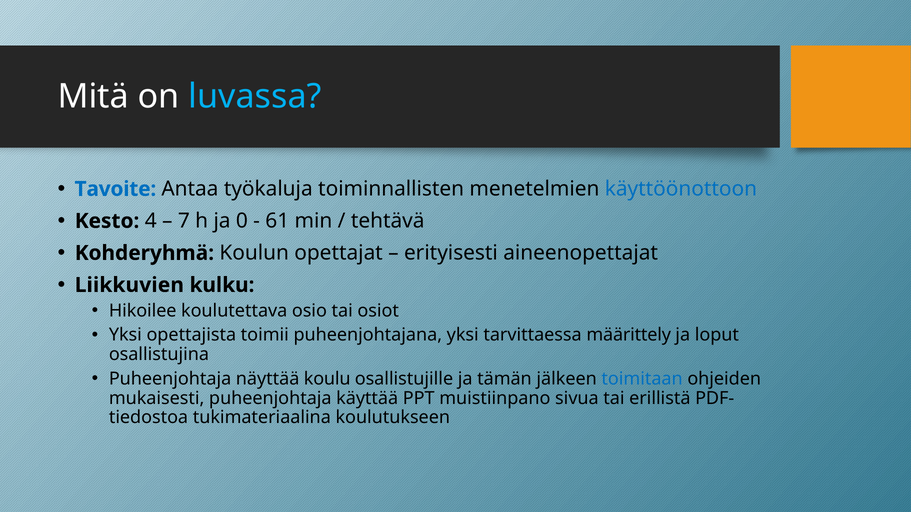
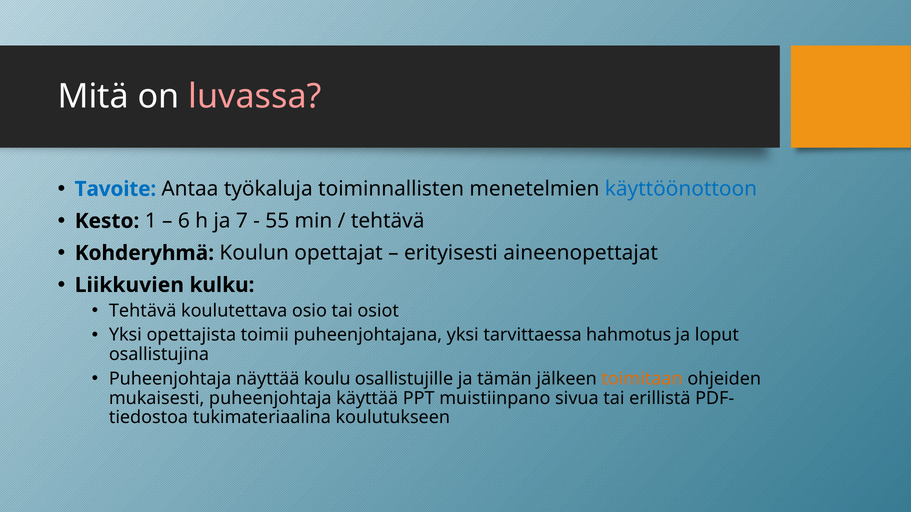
luvassa colour: light blue -> pink
4: 4 -> 1
7: 7 -> 6
0: 0 -> 7
61: 61 -> 55
Hikoilee at (143, 311): Hikoilee -> Tehtävä
määrittely: määrittely -> hahmotus
toimitaan colour: blue -> orange
